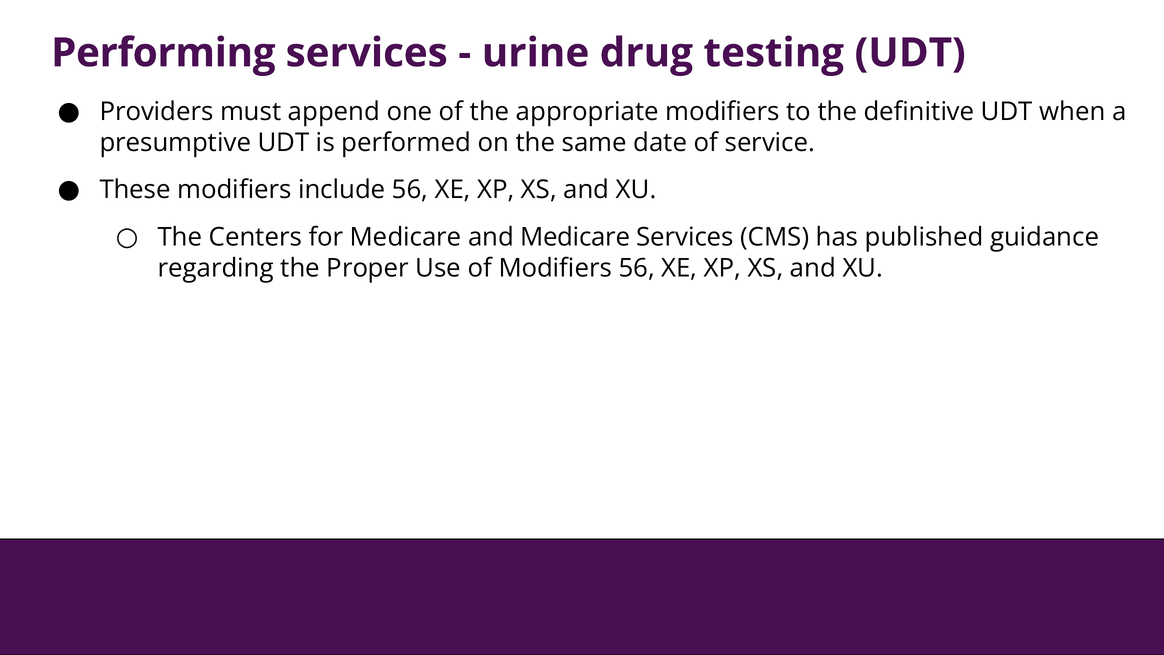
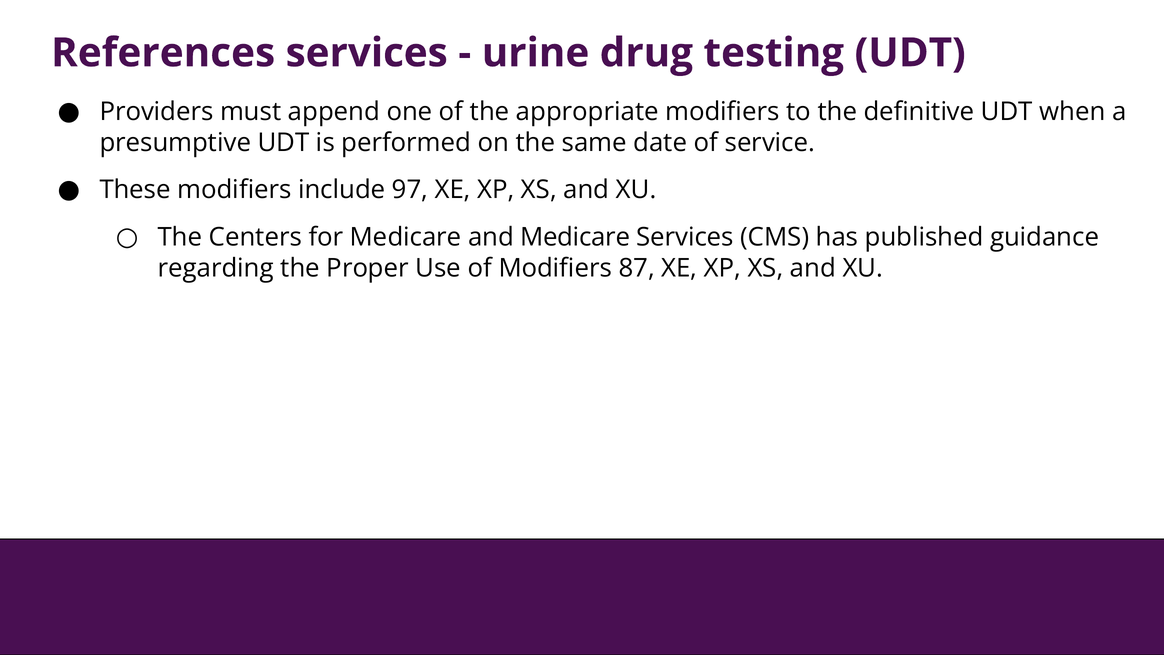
Performing: Performing -> References
include 56: 56 -> 97
Modifiers 56: 56 -> 87
